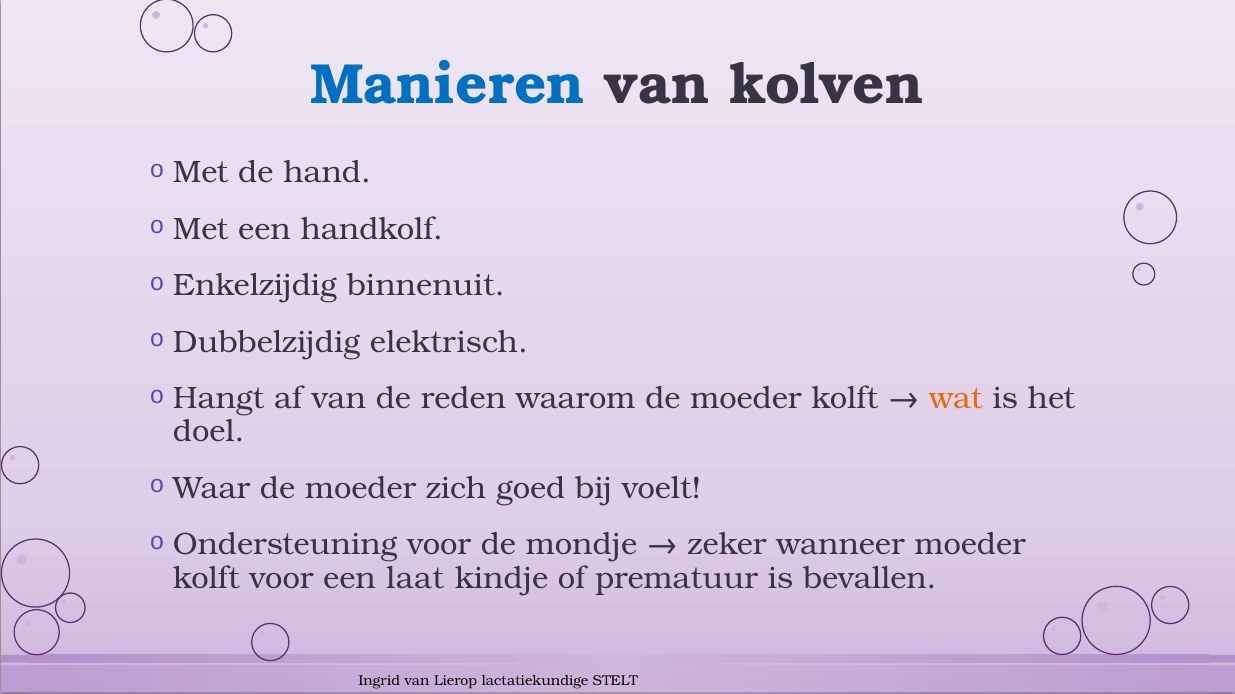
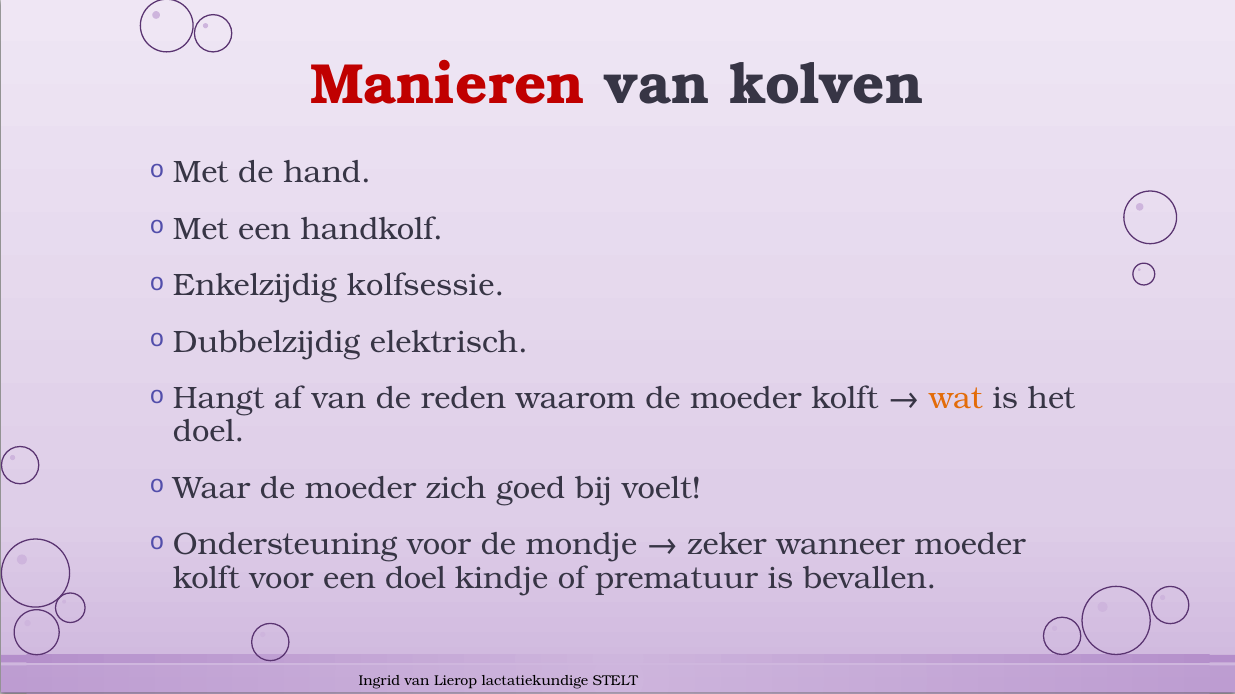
Manieren colour: blue -> red
binnenuit: binnenuit -> kolfsessie
een laat: laat -> doel
